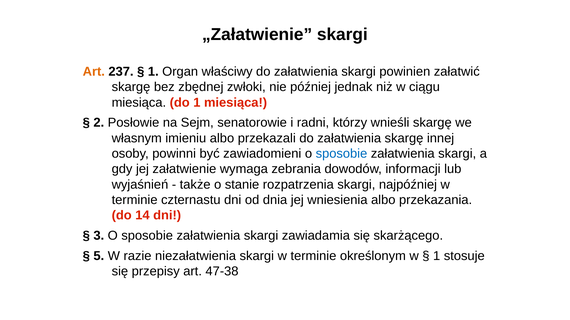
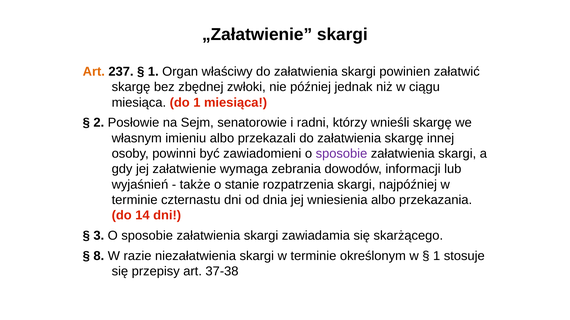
sposobie at (341, 154) colour: blue -> purple
5: 5 -> 8
47-38: 47-38 -> 37-38
